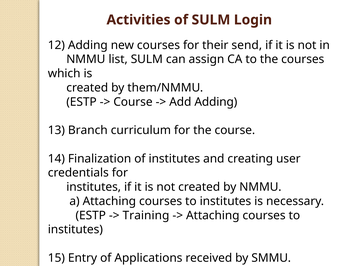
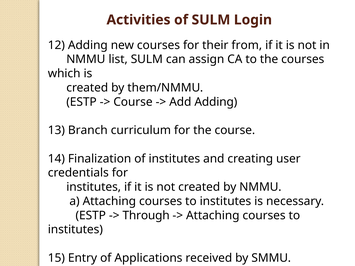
send: send -> from
Training: Training -> Through
